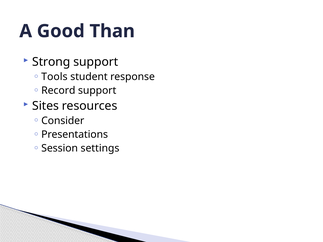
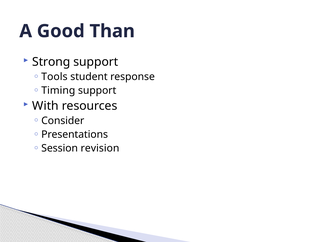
Record: Record -> Timing
Sites: Sites -> With
settings: settings -> revision
